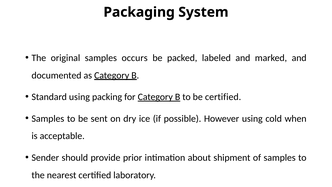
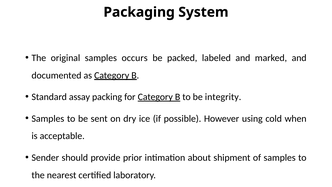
Standard using: using -> assay
be certified: certified -> integrity
